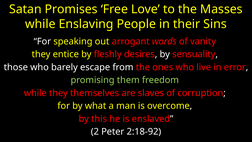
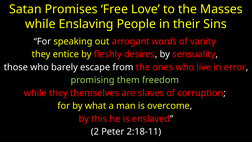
2:18-92: 2:18-92 -> 2:18-11
